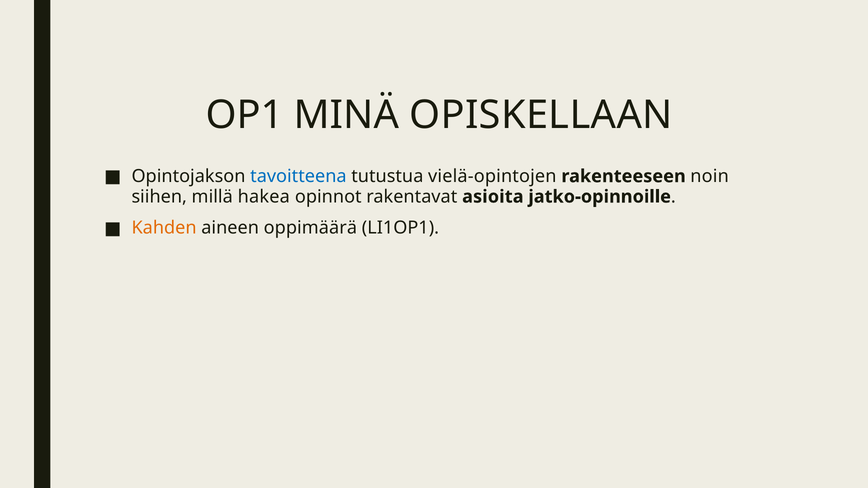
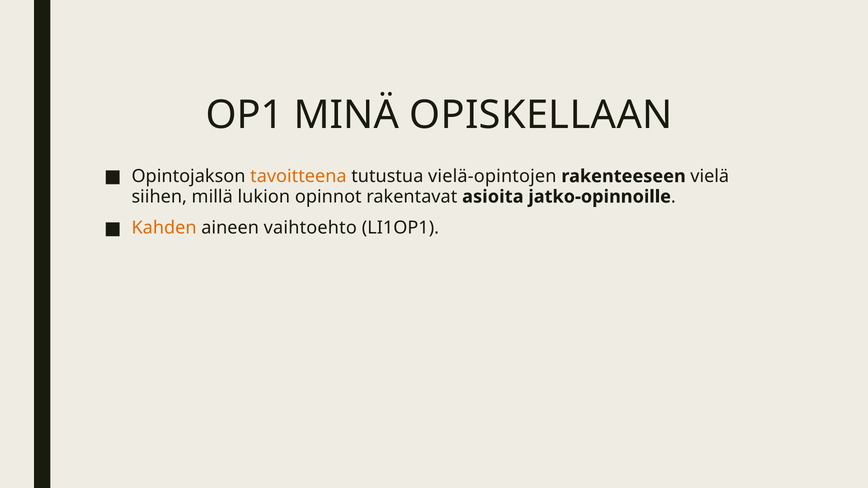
tavoitteena colour: blue -> orange
noin: noin -> vielä
hakea: hakea -> lukion
oppimäärä: oppimäärä -> vaihtoehto
